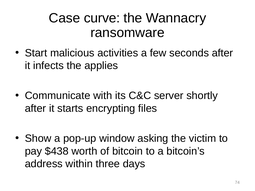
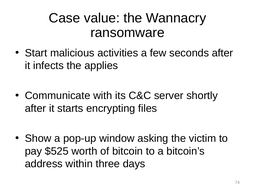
curve: curve -> value
$438: $438 -> $525
